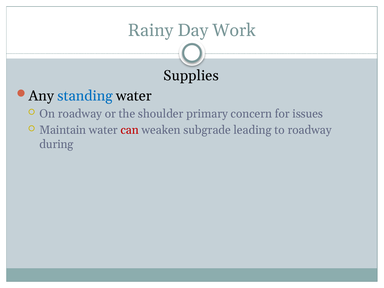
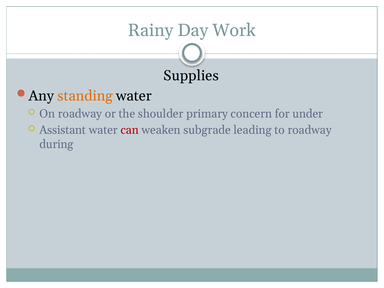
standing colour: blue -> orange
issues: issues -> under
Maintain: Maintain -> Assistant
